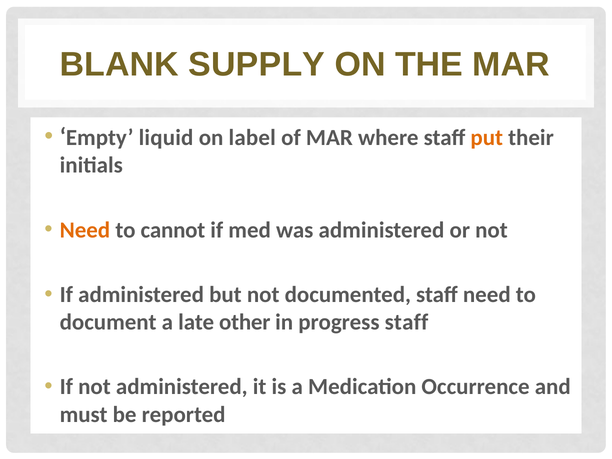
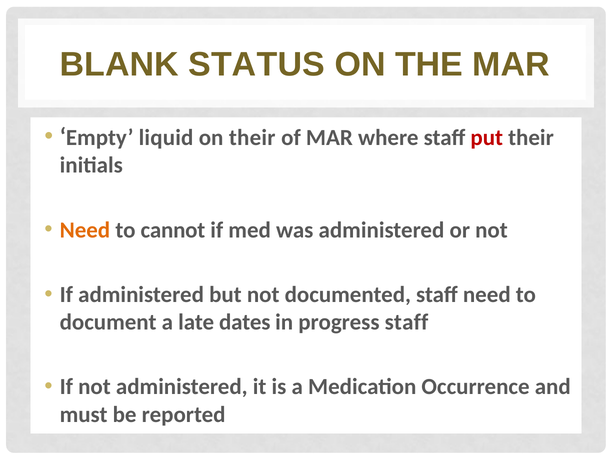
SUPPLY: SUPPLY -> STATUS
on label: label -> their
put colour: orange -> red
other: other -> dates
